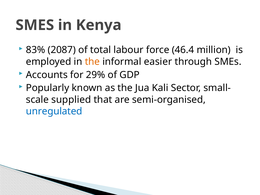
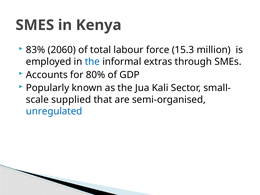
2087: 2087 -> 2060
46.4: 46.4 -> 15.3
the at (92, 62) colour: orange -> blue
easier: easier -> extras
29%: 29% -> 80%
